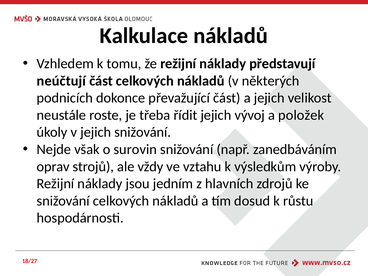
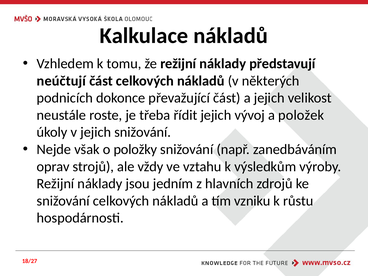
surovin: surovin -> položky
dosud: dosud -> vzniku
